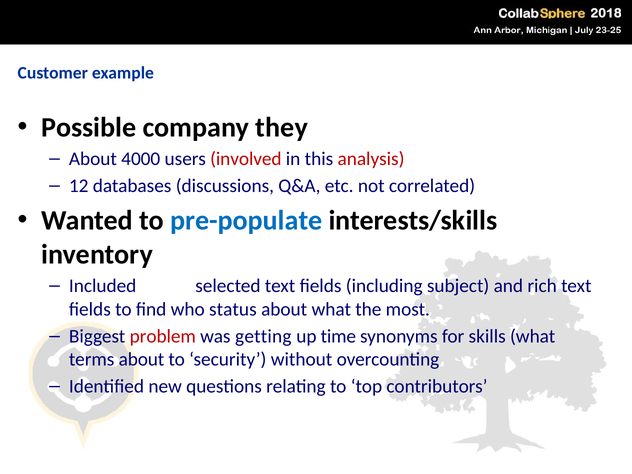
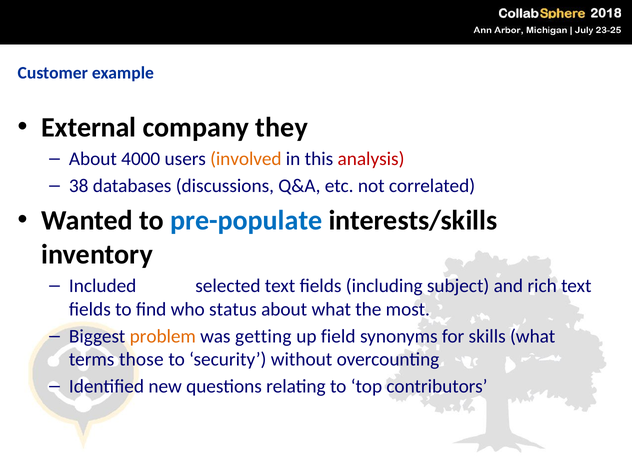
Possible: Possible -> External
involved colour: red -> orange
12: 12 -> 38
problem colour: red -> orange
time: time -> field
terms about: about -> those
